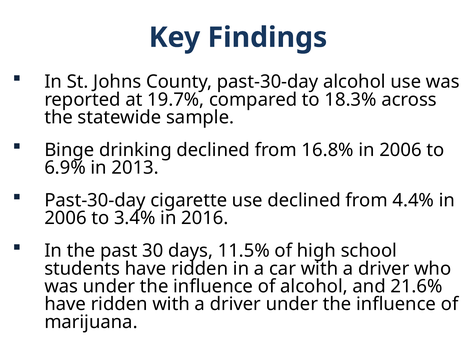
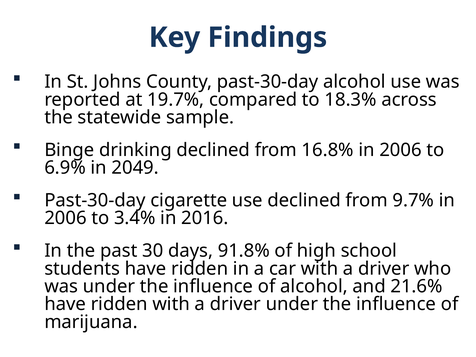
2013: 2013 -> 2049
4.4%: 4.4% -> 9.7%
11.5%: 11.5% -> 91.8%
